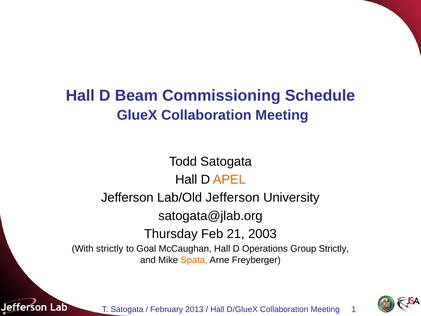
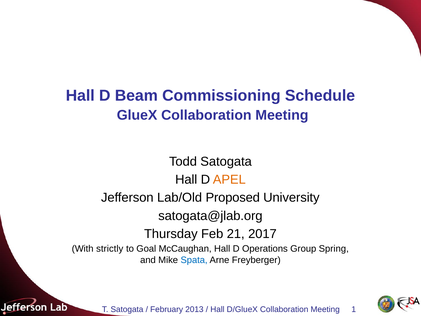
Lab/Old Jefferson: Jefferson -> Proposed
2003: 2003 -> 2017
Group Strictly: Strictly -> Spring
Spata colour: orange -> blue
